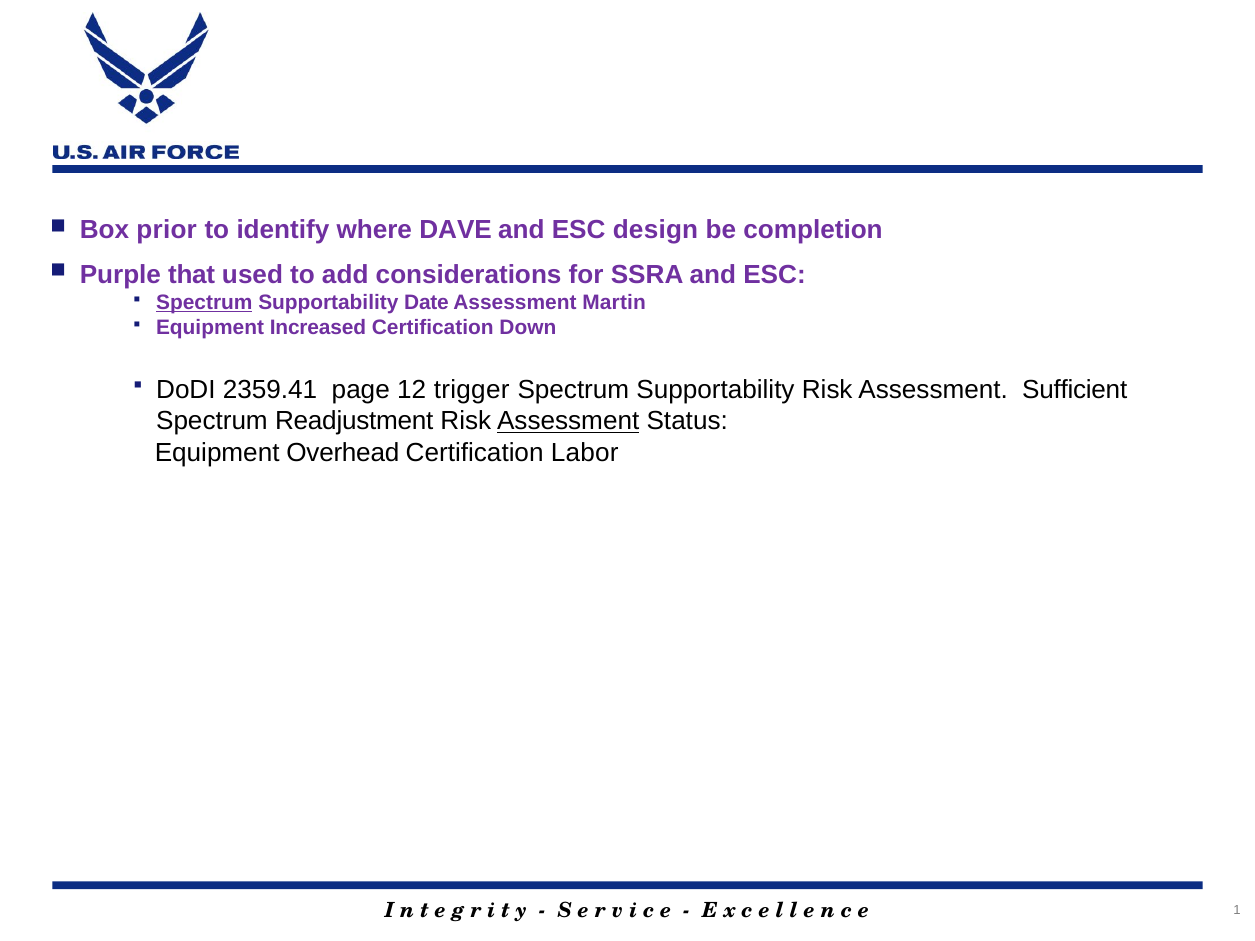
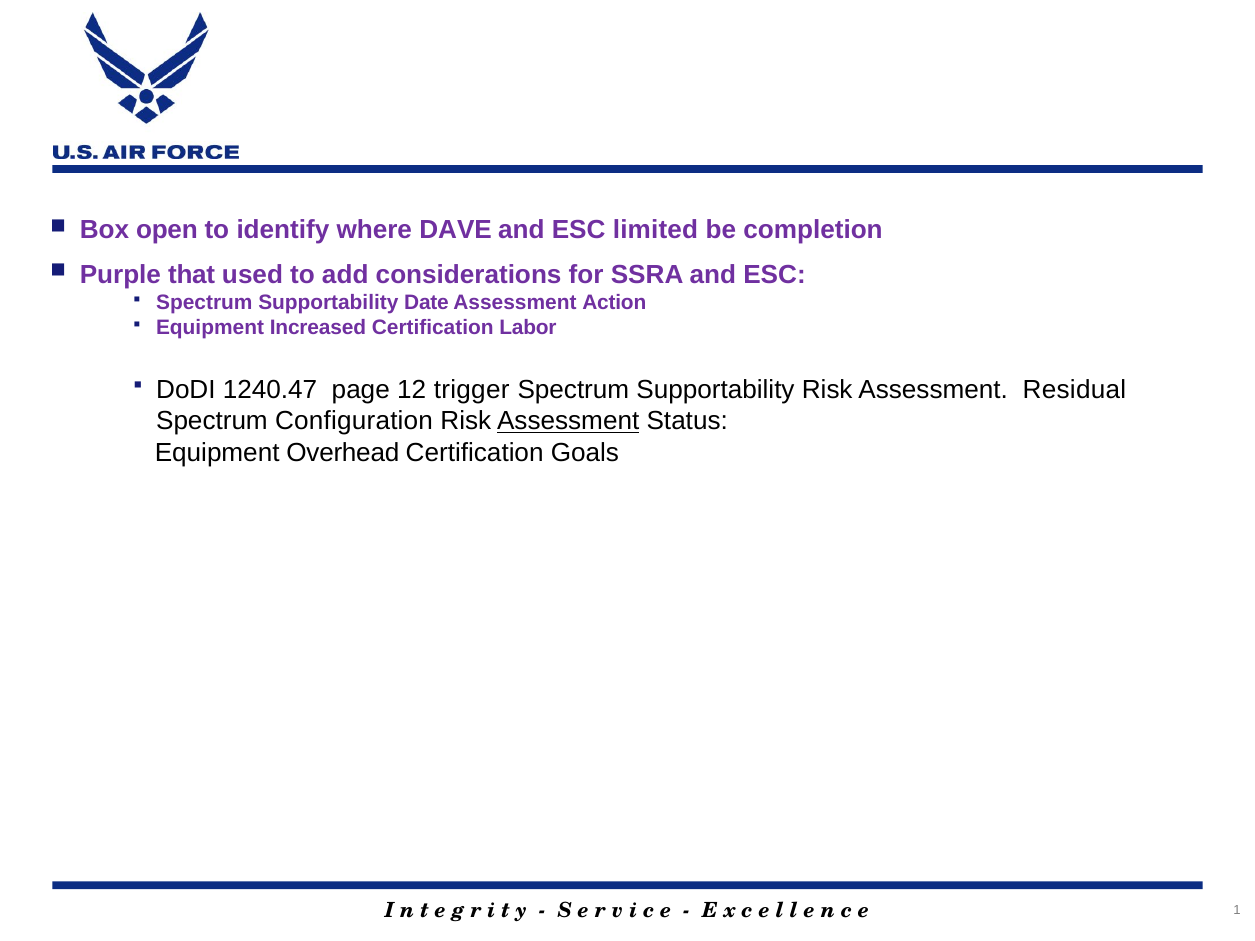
prior: prior -> open
design: design -> limited
Spectrum at (204, 303) underline: present -> none
Martin: Martin -> Action
Down: Down -> Labor
2359.41: 2359.41 -> 1240.47
Sufficient: Sufficient -> Residual
Readjustment: Readjustment -> Configuration
Labor: Labor -> Goals
